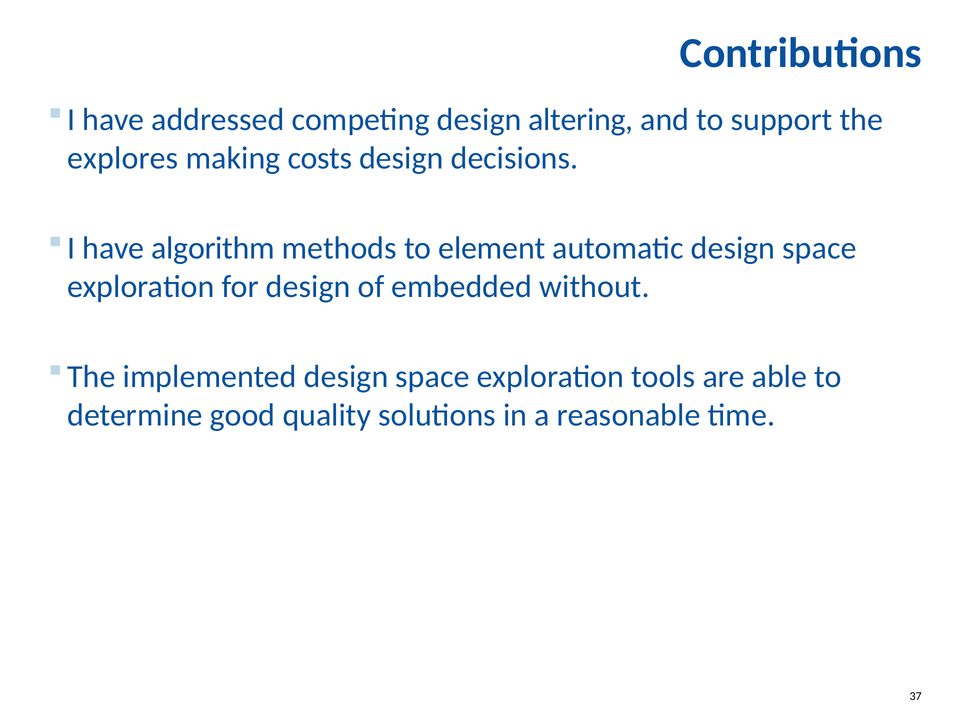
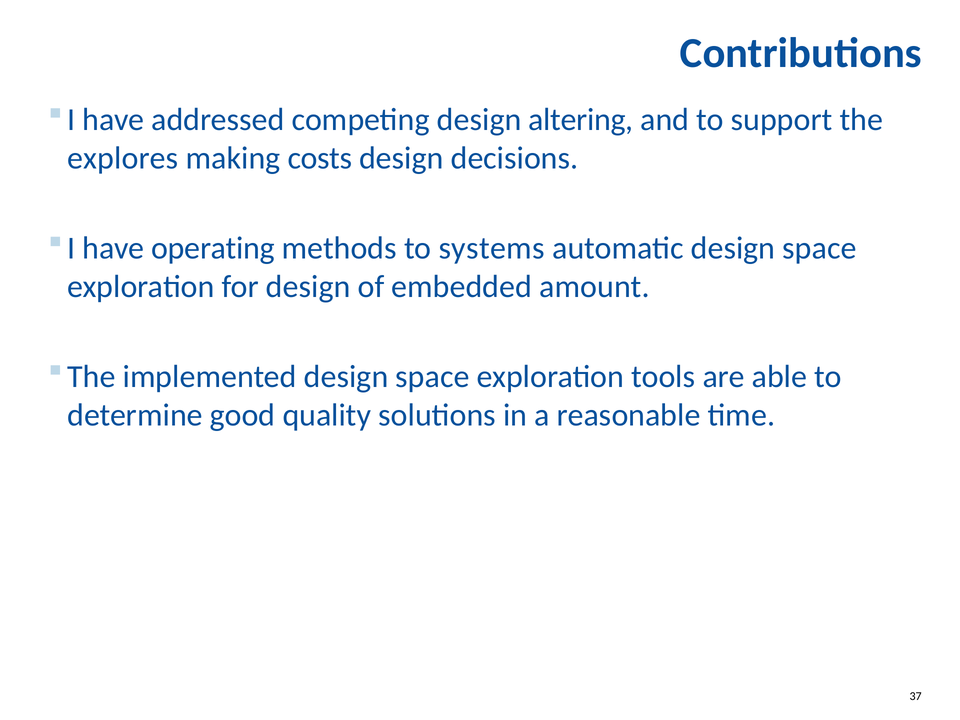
algorithm: algorithm -> operating
element: element -> systems
without: without -> amount
